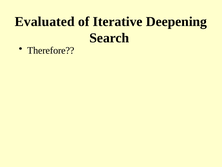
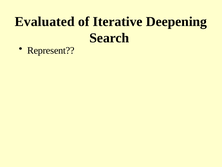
Therefore: Therefore -> Represent
